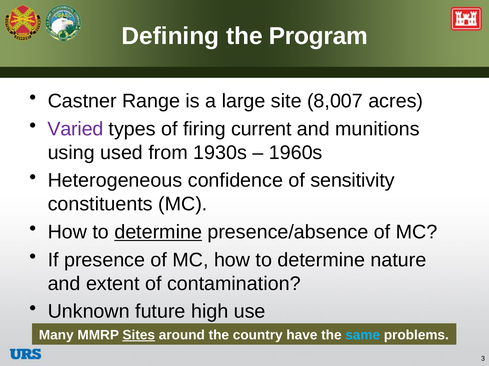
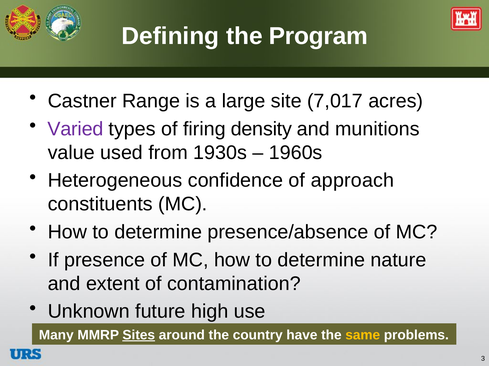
8,007: 8,007 -> 7,017
current: current -> density
using: using -> value
sensitivity: sensitivity -> approach
determine at (158, 232) underline: present -> none
same colour: light blue -> yellow
